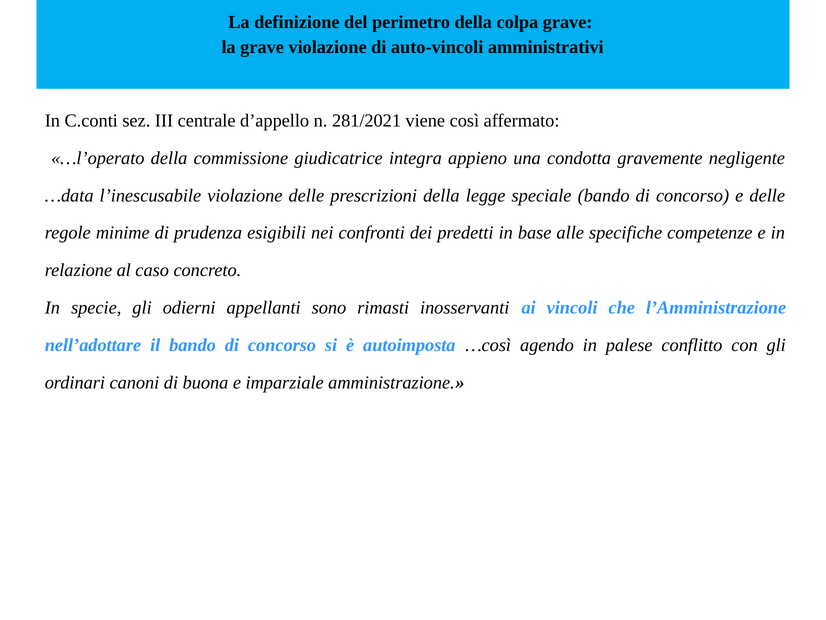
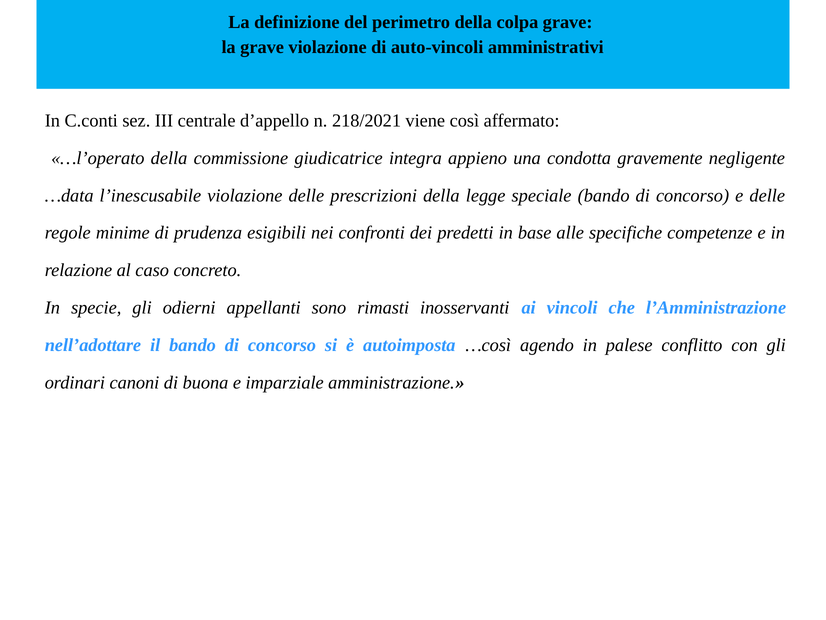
281/2021: 281/2021 -> 218/2021
